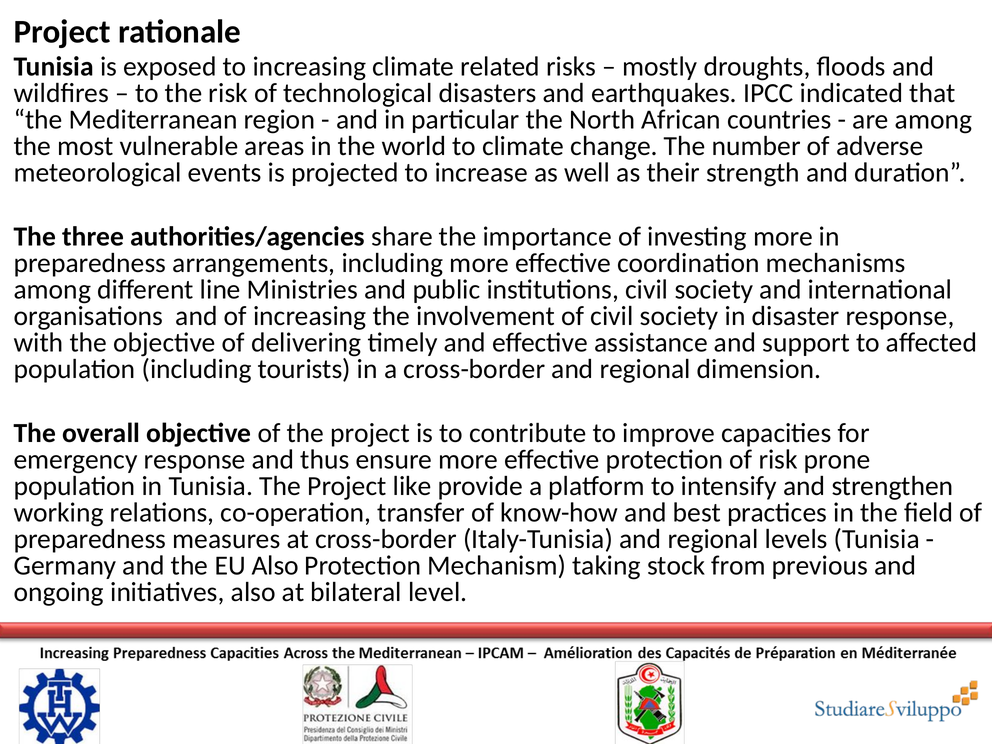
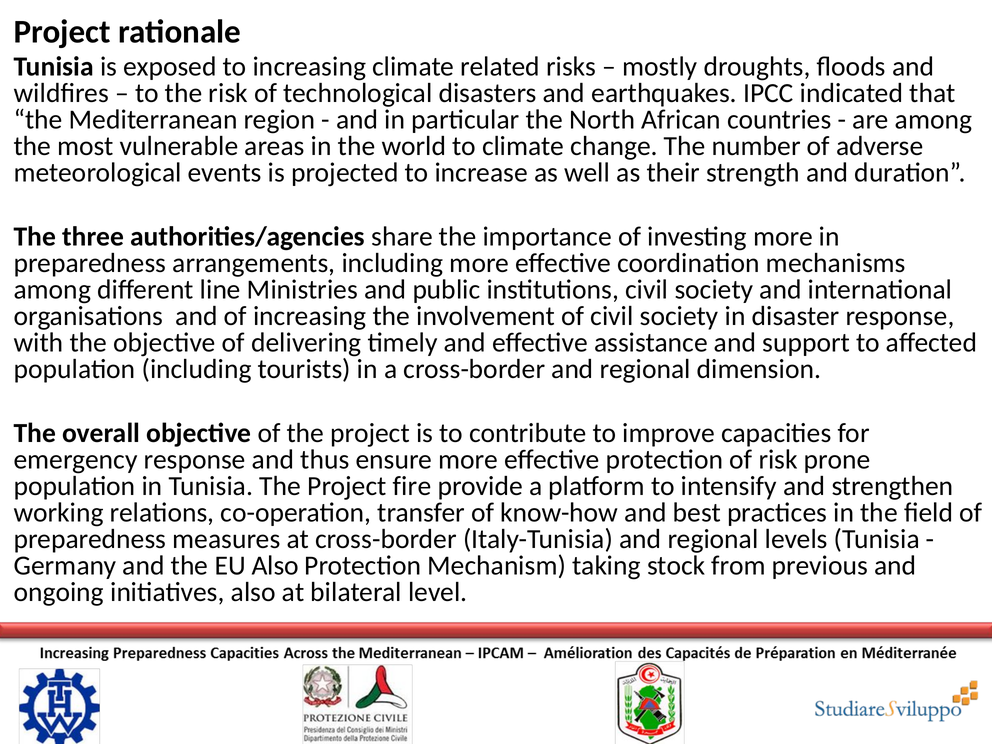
like: like -> fire
